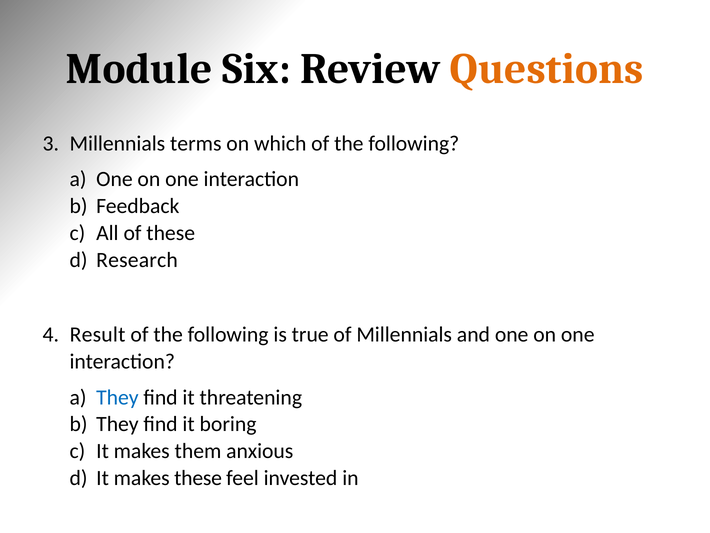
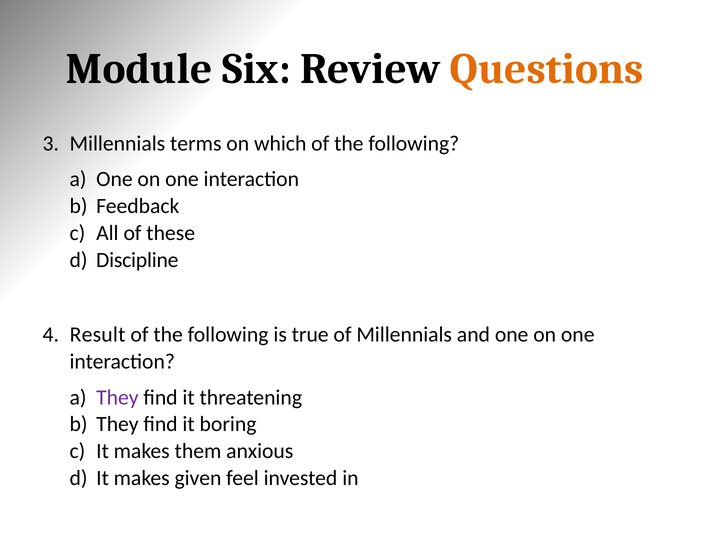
Research: Research -> Discipline
They at (117, 397) colour: blue -> purple
makes these: these -> given
